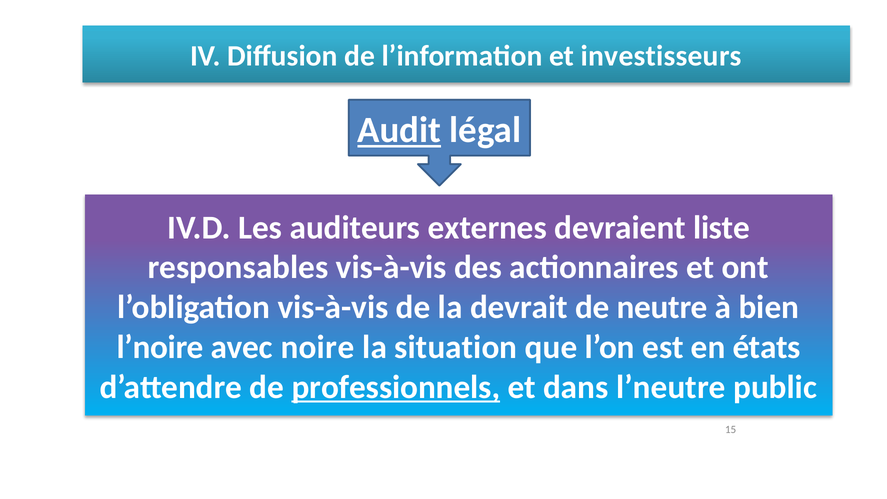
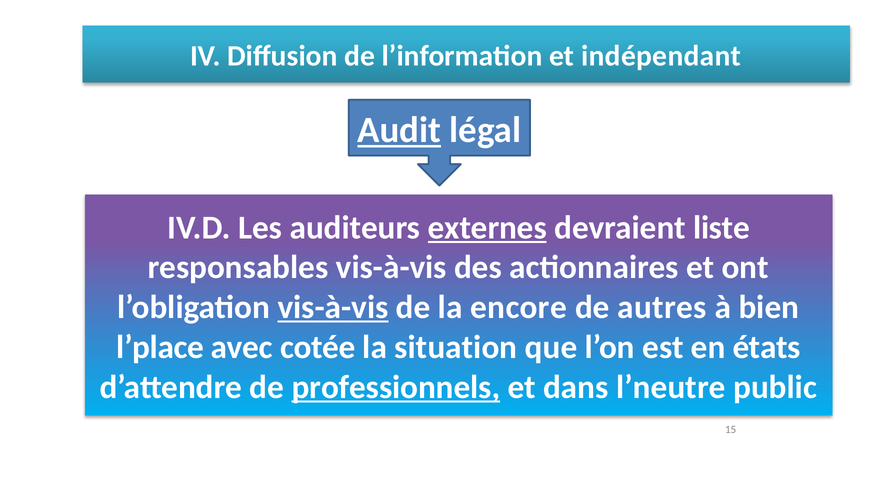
investisseurs: investisseurs -> indépendant
externes underline: none -> present
vis-à-vis at (333, 307) underline: none -> present
devrait: devrait -> encore
neutre: neutre -> autres
l’noire: l’noire -> l’place
noire: noire -> cotée
